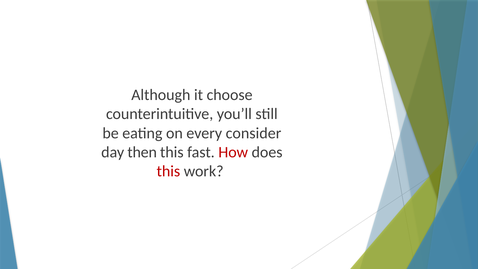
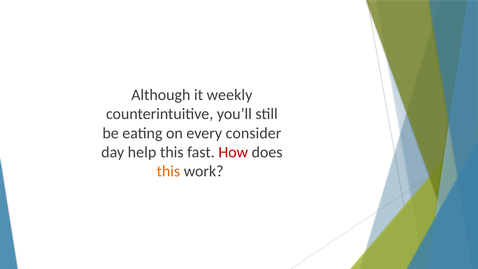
choose: choose -> weekly
then: then -> help
this at (168, 171) colour: red -> orange
